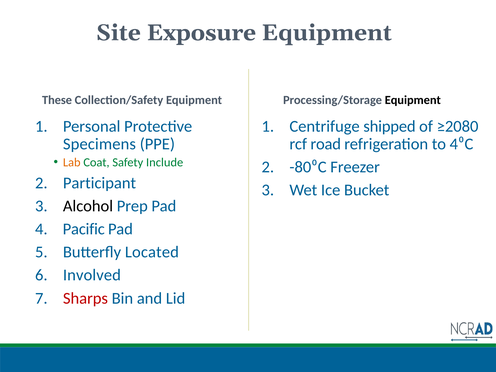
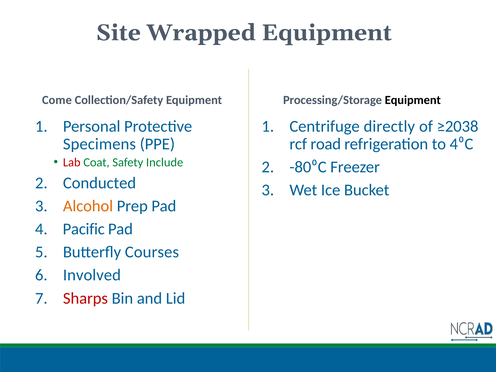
Exposure: Exposure -> Wrapped
These: These -> Come
shipped: shipped -> directly
≥2080: ≥2080 -> ≥2038
Lab colour: orange -> red
Participant: Participant -> Conducted
Alcohol colour: black -> orange
Located: Located -> Courses
